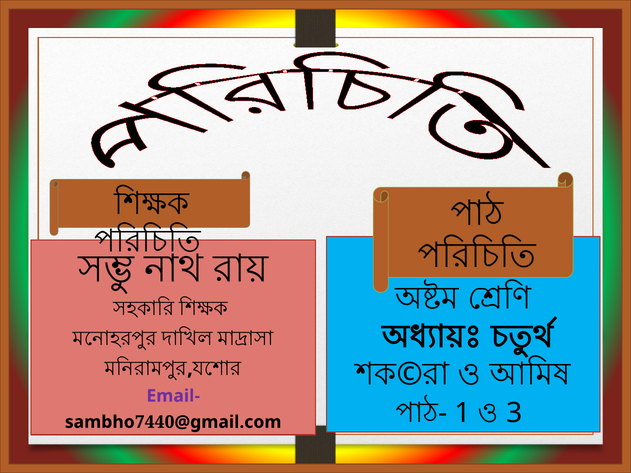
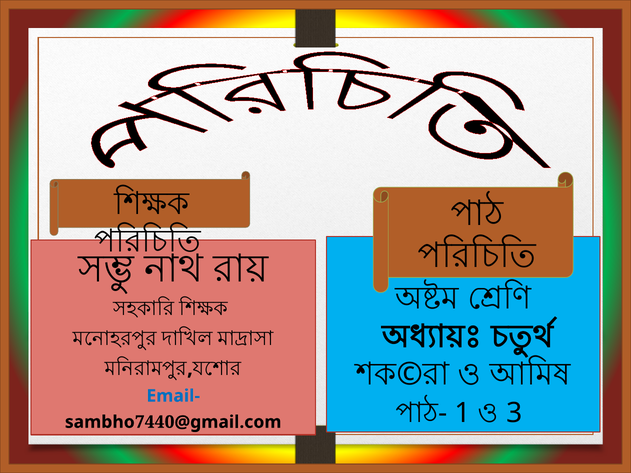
Email- colour: purple -> blue
